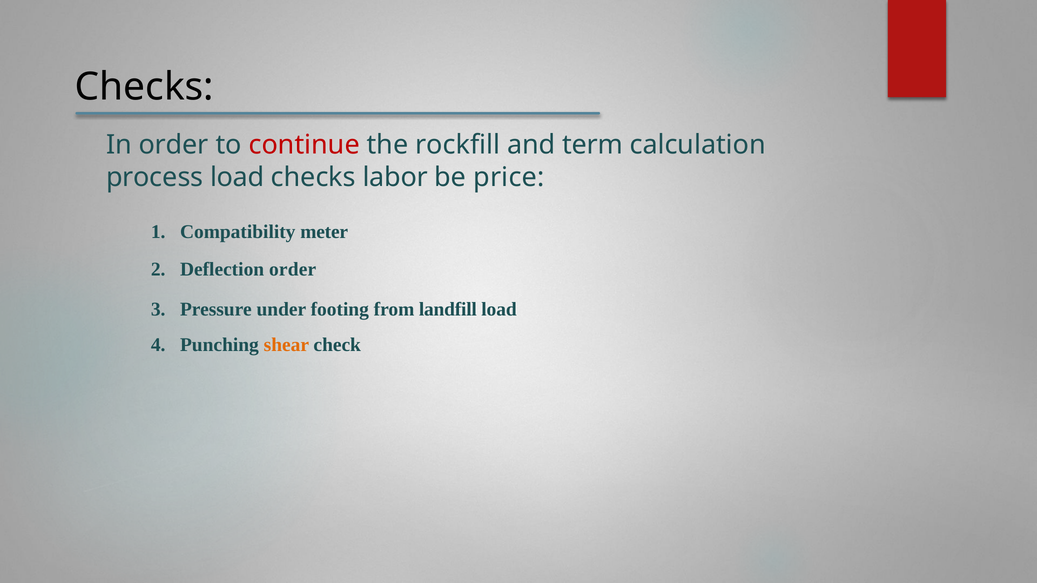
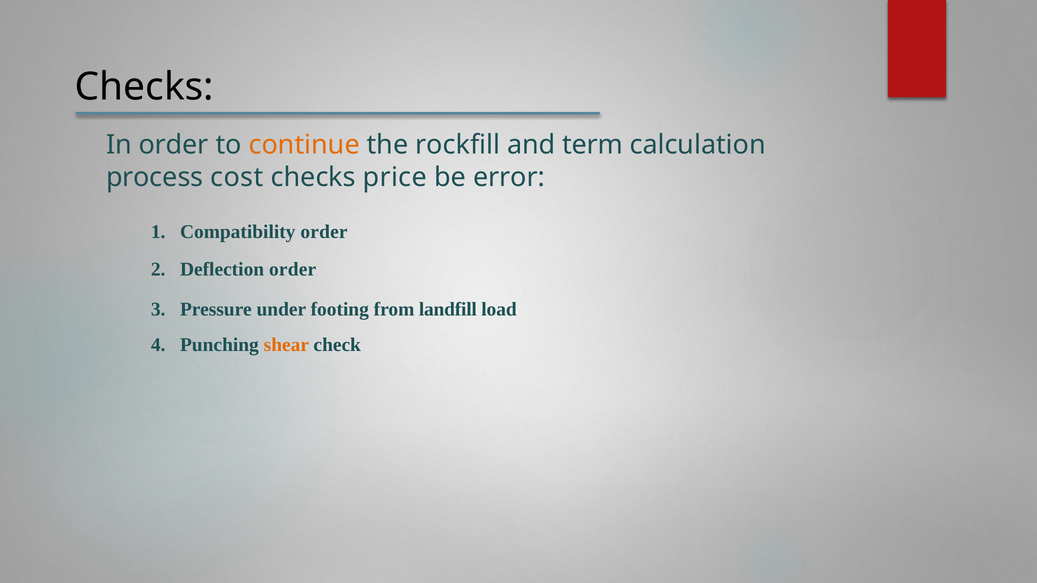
continue colour: red -> orange
process load: load -> cost
labor: labor -> price
price: price -> error
Compatibility meter: meter -> order
